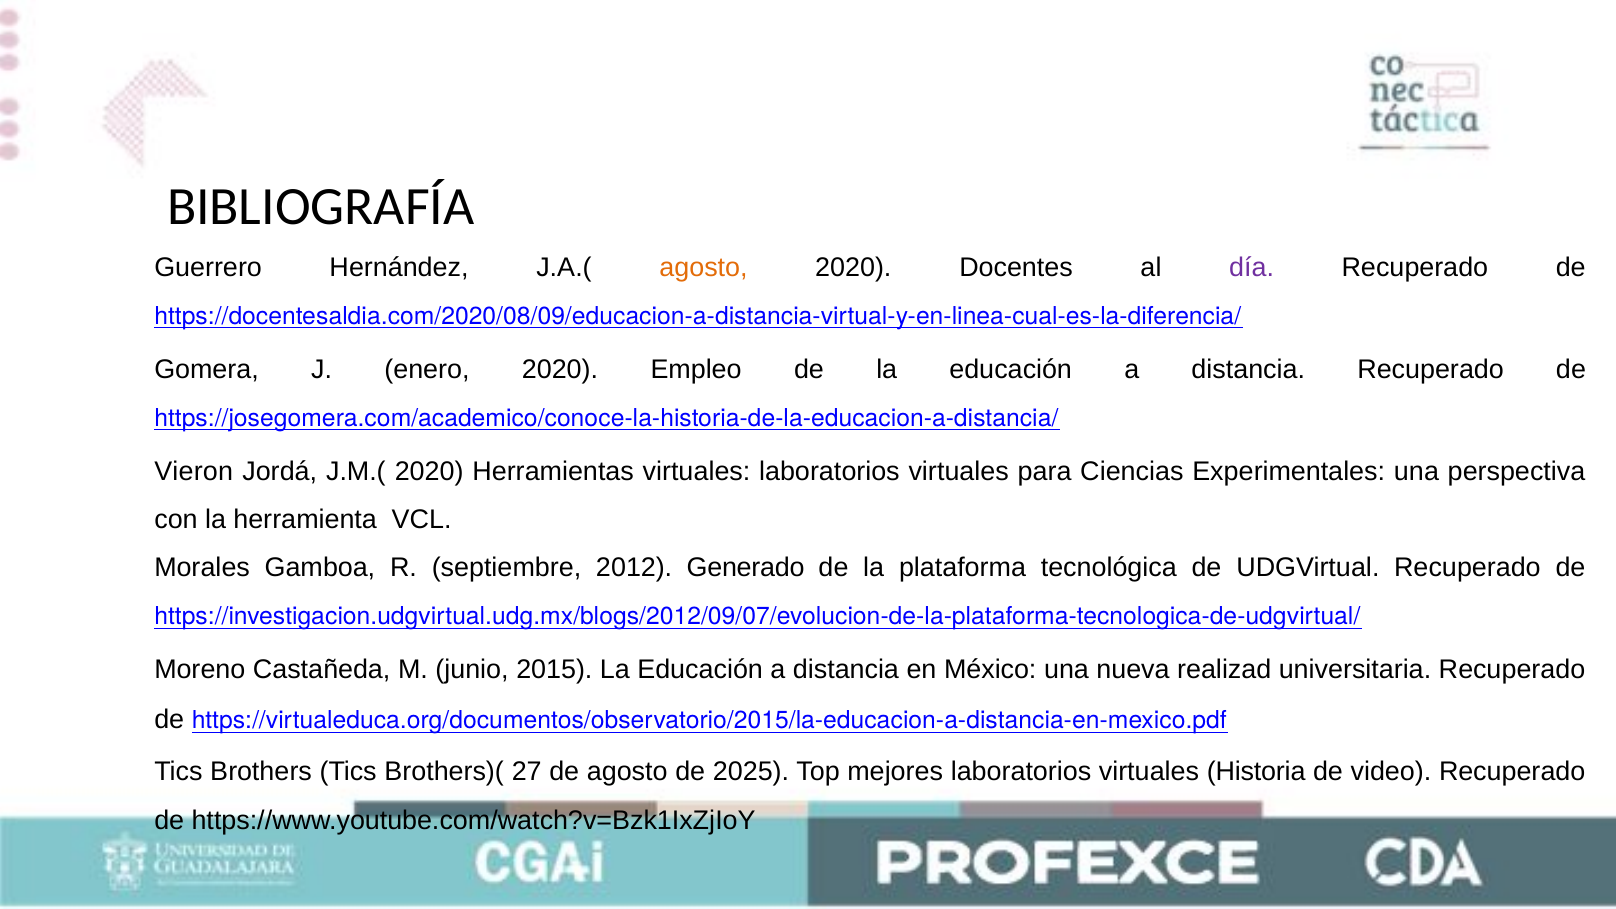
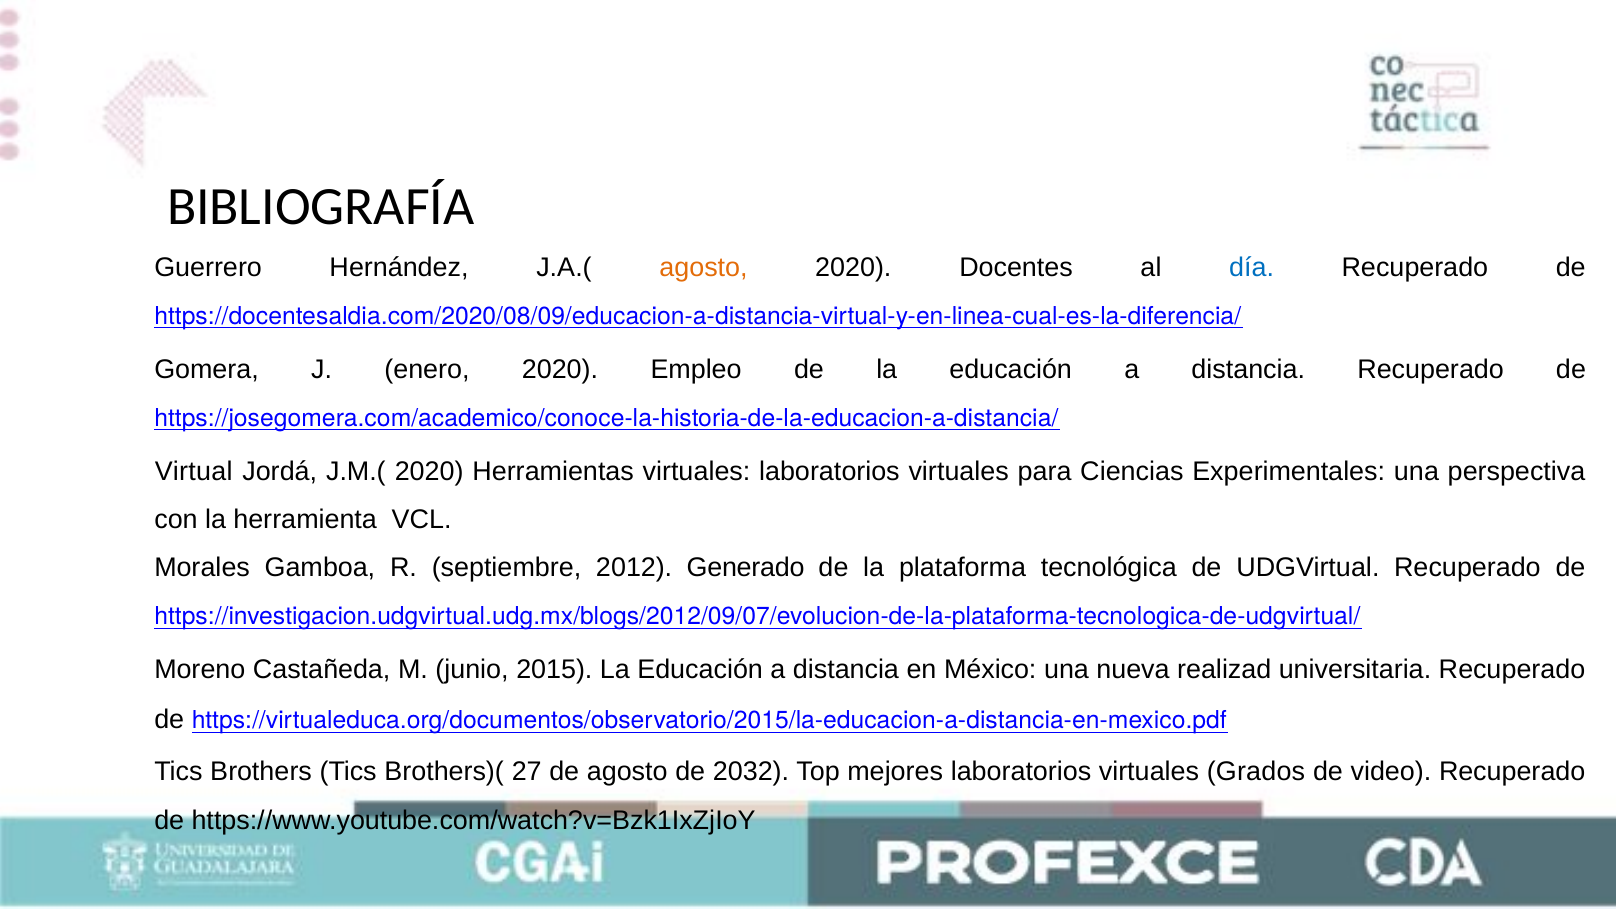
día colour: purple -> blue
Vieron: Vieron -> Virtual
2025: 2025 -> 2032
Historia: Historia -> Grados
